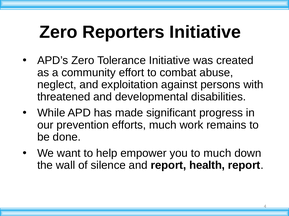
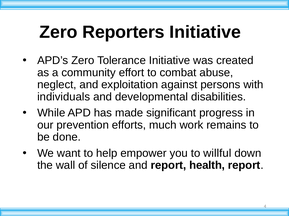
threatened: threatened -> individuals
to much: much -> willful
